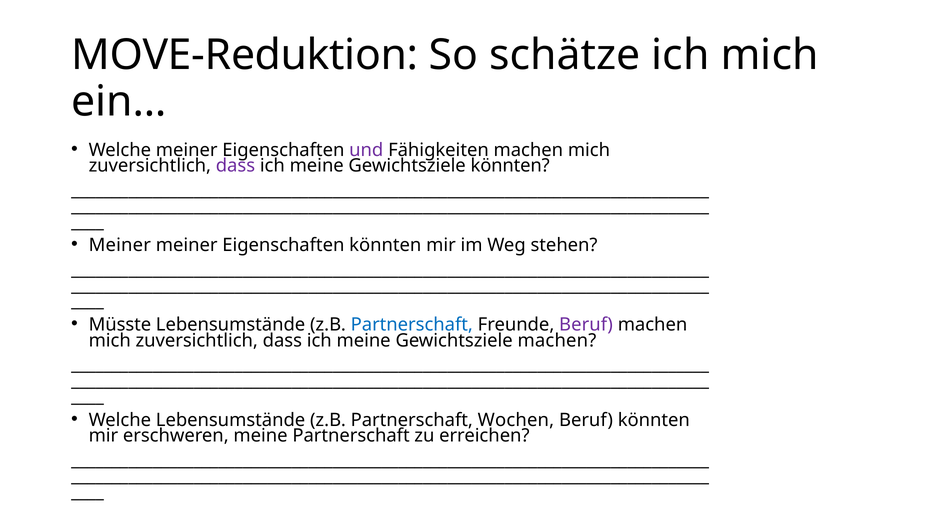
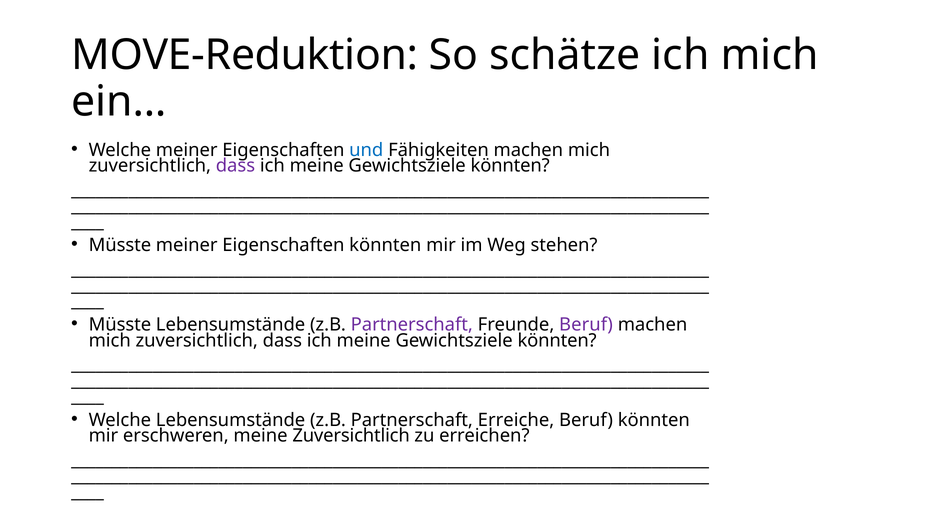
und colour: purple -> blue
Meiner at (120, 245): Meiner -> Müsste
Partnerschaft at (412, 324) colour: blue -> purple
machen at (557, 340): machen -> könnten
Wochen: Wochen -> Erreiche
meine Partnerschaft: Partnerschaft -> Zuversichtlich
